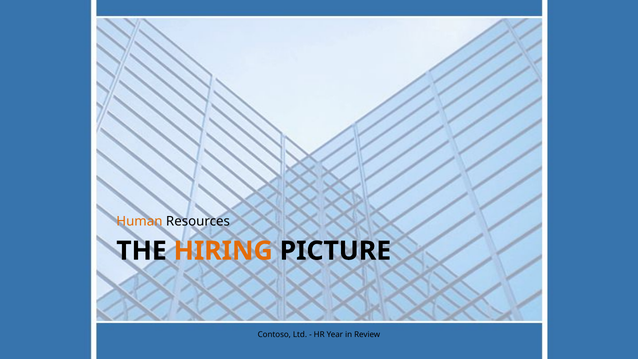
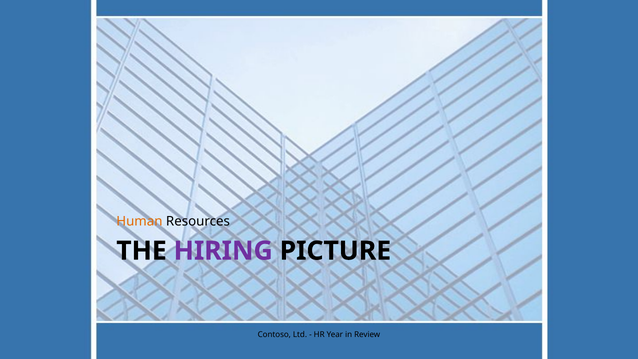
HIRING colour: orange -> purple
